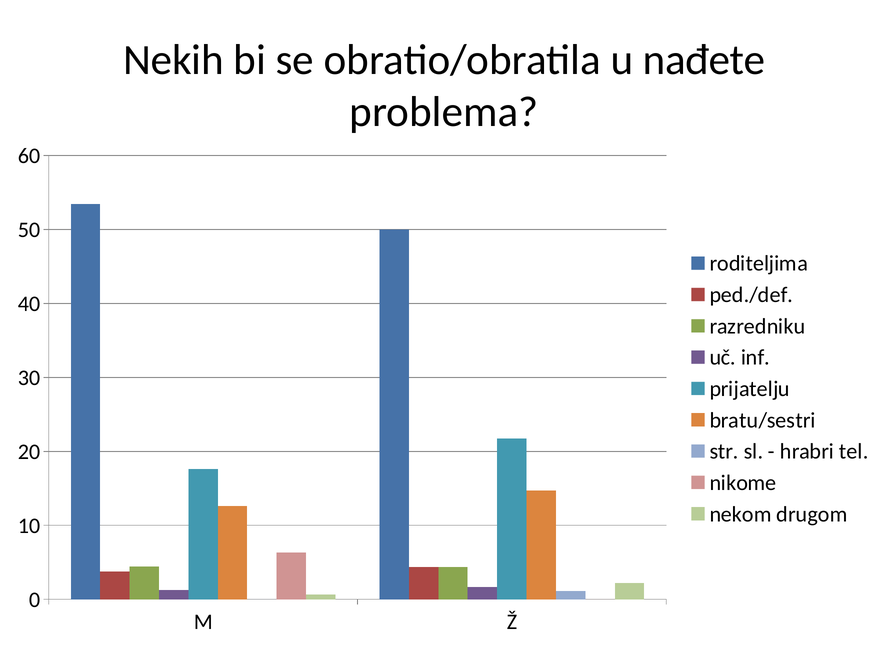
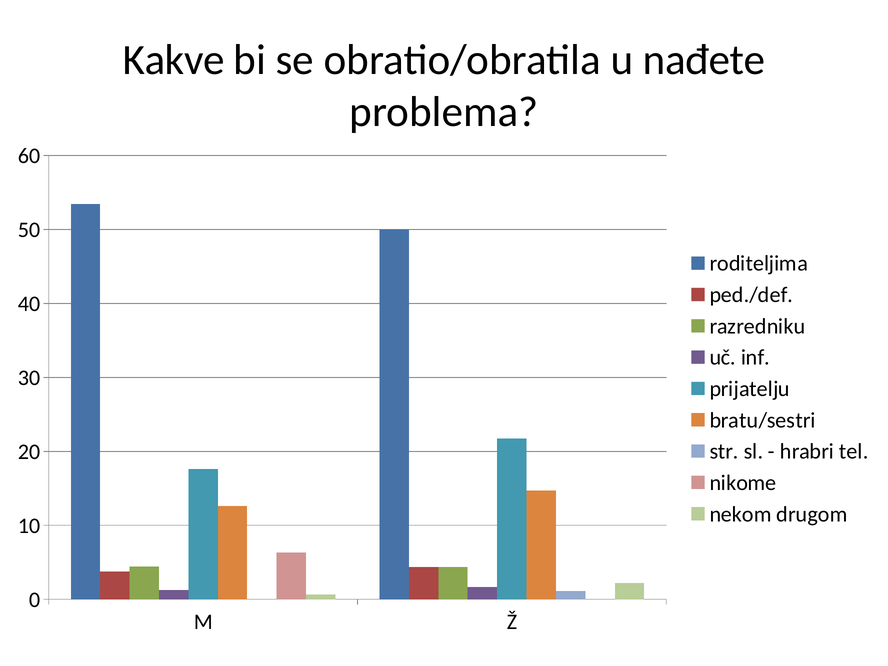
Nekih: Nekih -> Kakve
